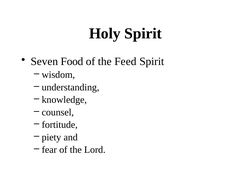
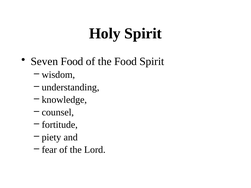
the Feed: Feed -> Food
